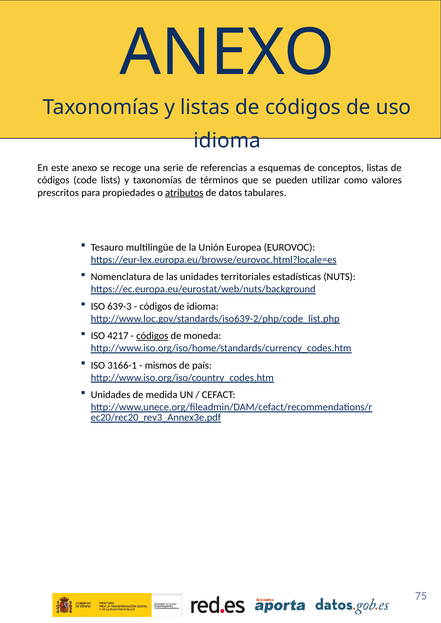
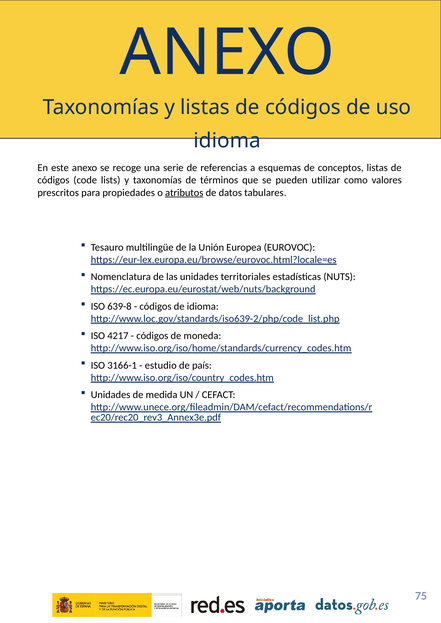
639-3: 639-3 -> 639-8
códigos at (152, 336) underline: present -> none
mismos: mismos -> estudio
